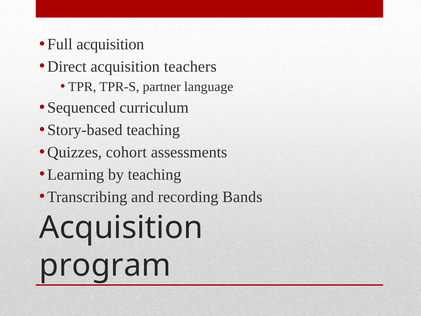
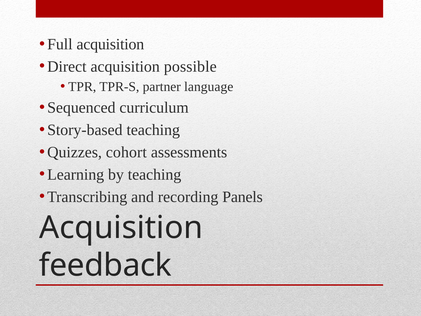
teachers: teachers -> possible
Bands: Bands -> Panels
program: program -> feedback
